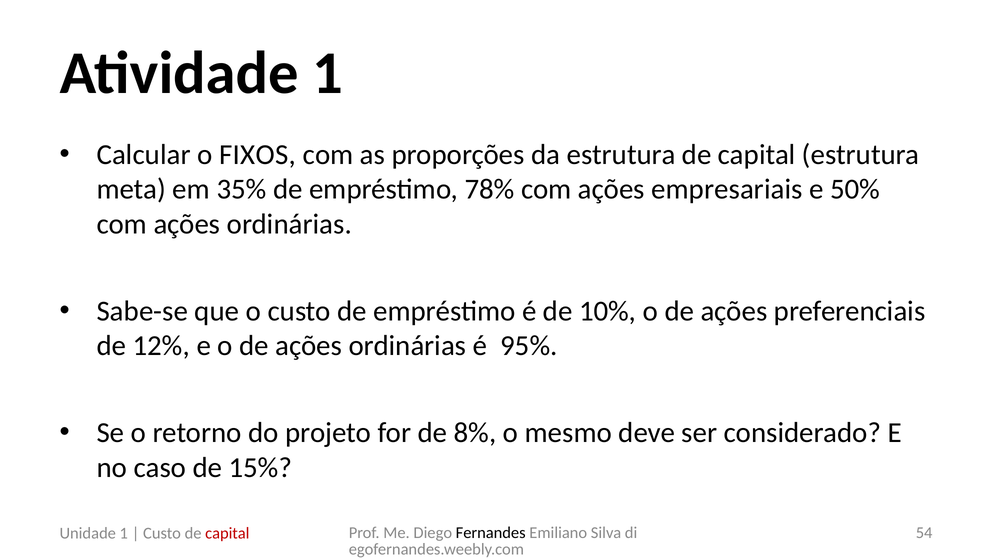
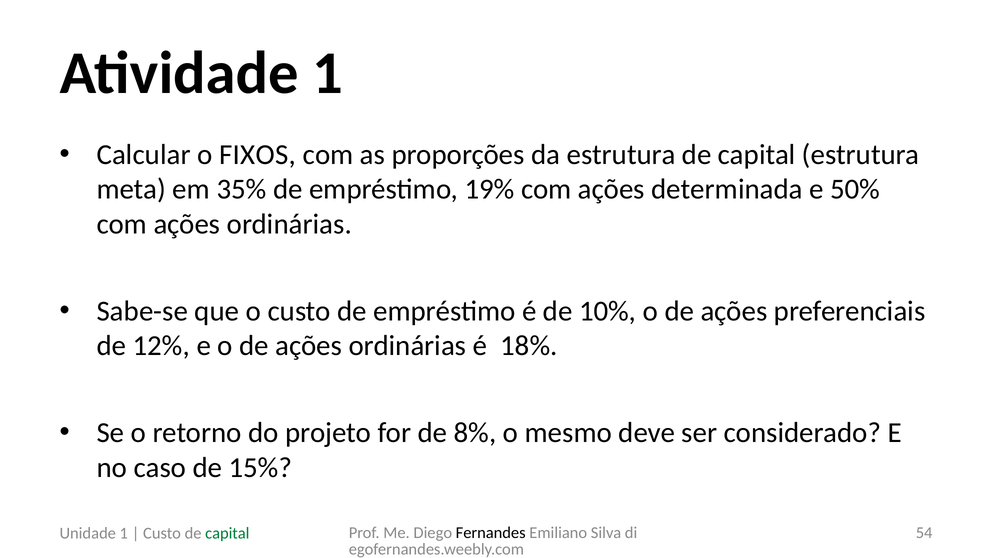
78%: 78% -> 19%
empresariais: empresariais -> determinada
95%: 95% -> 18%
capital at (227, 533) colour: red -> green
